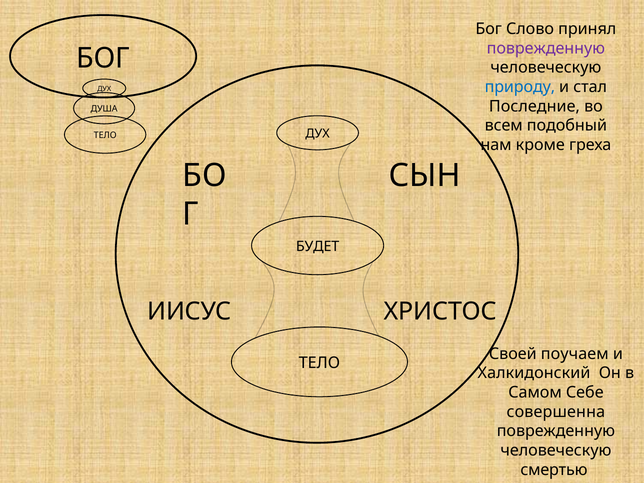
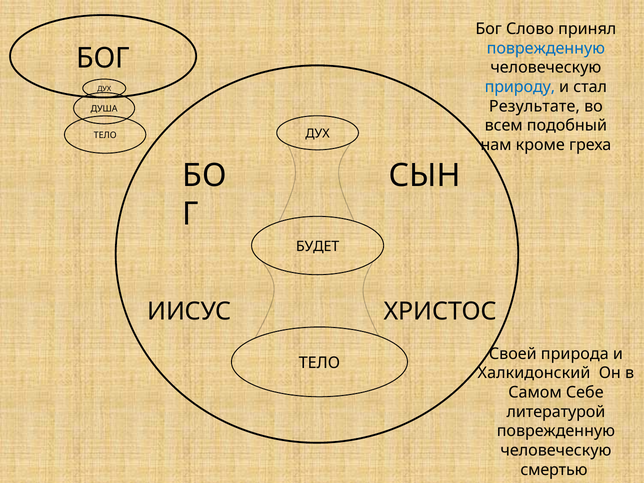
поврежденную at (546, 48) colour: purple -> blue
Последние: Последние -> Результате
поучаем: поучаем -> природа
совершенна: совершенна -> литературой
